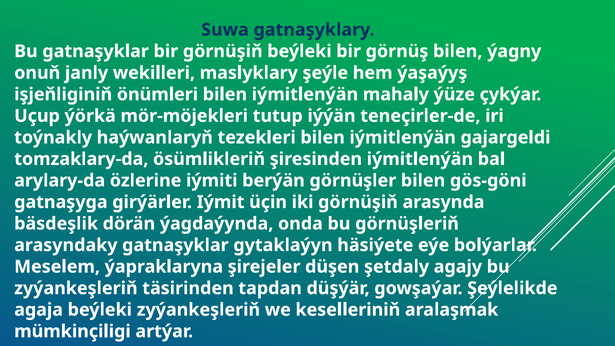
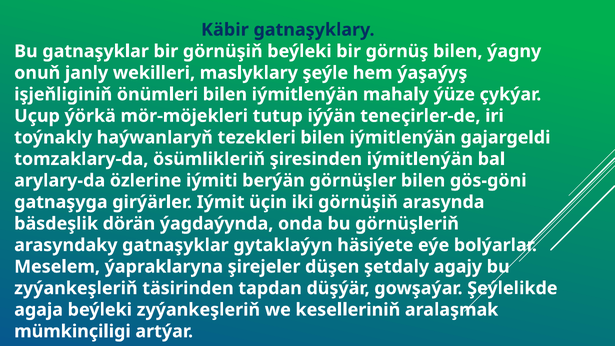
Suwa: Suwa -> Käbir
